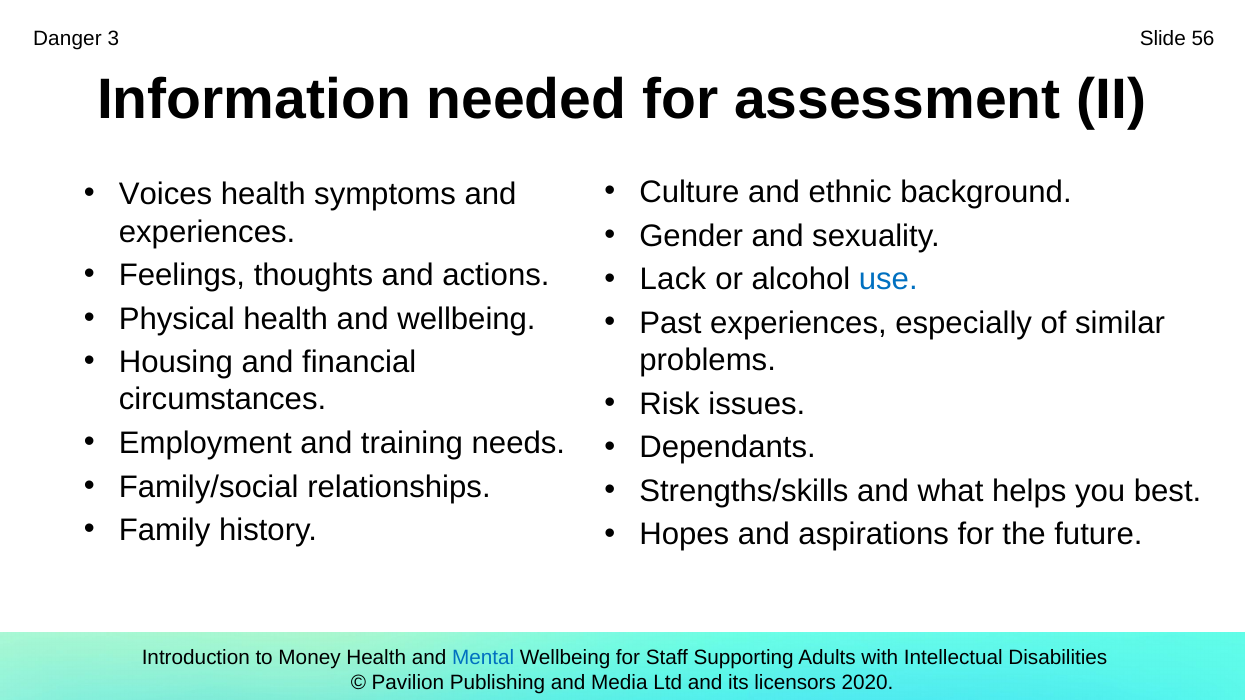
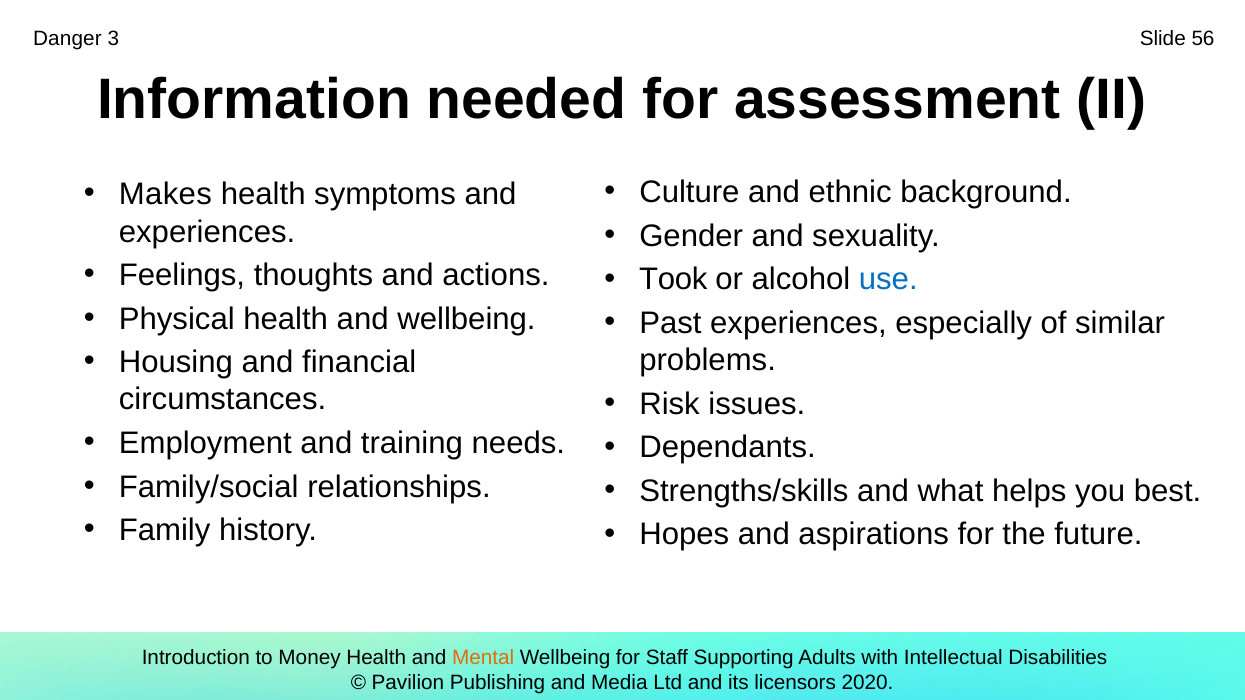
Voices: Voices -> Makes
Lack: Lack -> Took
Mental colour: blue -> orange
